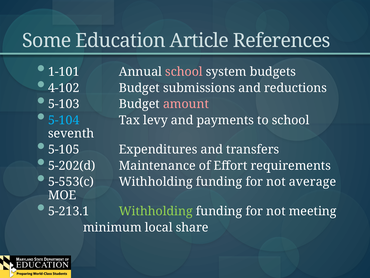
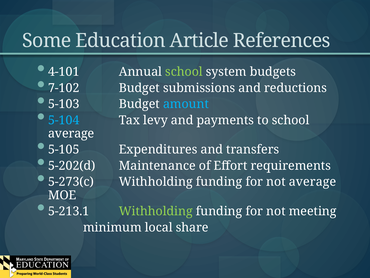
1-101: 1-101 -> 4-101
school at (184, 72) colour: pink -> light green
4-102: 4-102 -> 7-102
amount colour: pink -> light blue
seventh at (71, 133): seventh -> average
5-553(c: 5-553(c -> 5-273(c
